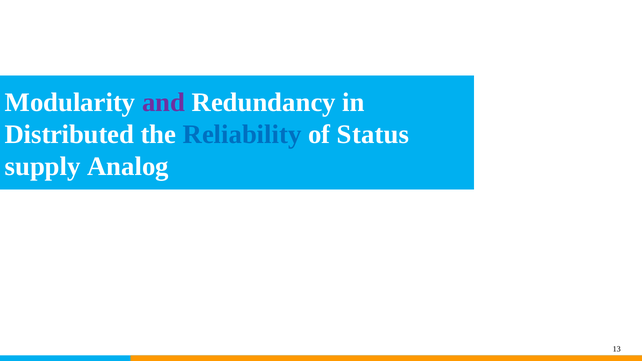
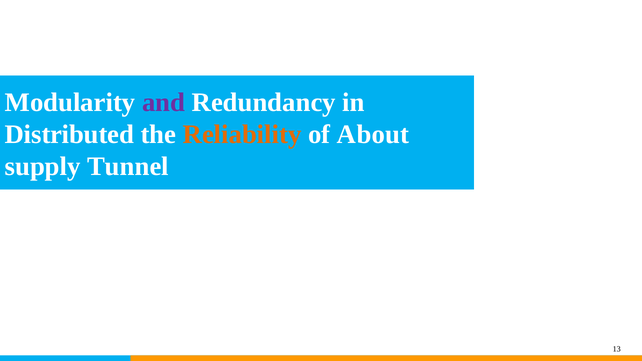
Reliability colour: blue -> orange
Status: Status -> About
Analog: Analog -> Tunnel
